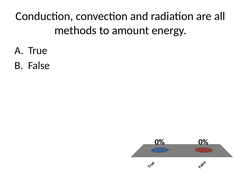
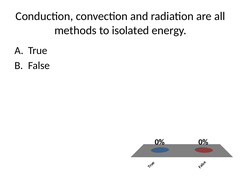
amount: amount -> isolated
